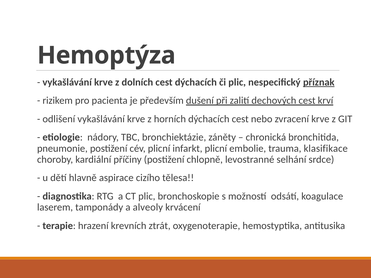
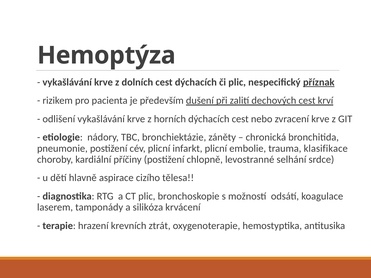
alveoly: alveoly -> silikóza
